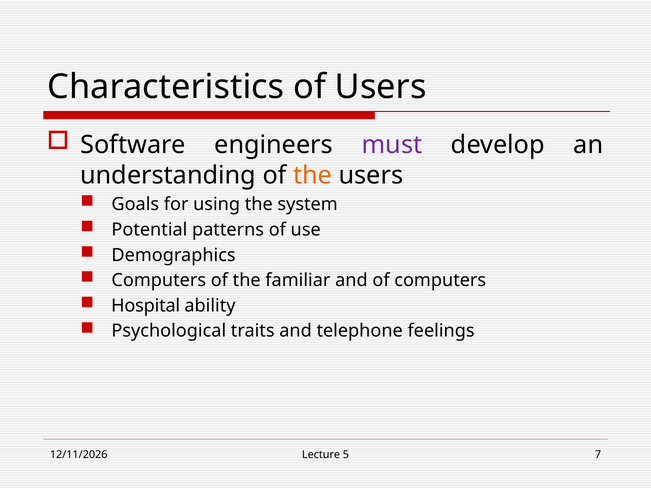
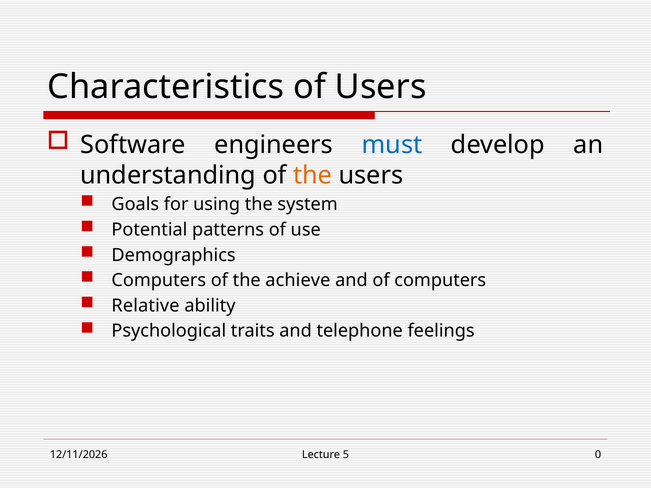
must colour: purple -> blue
familiar: familiar -> achieve
Hospital: Hospital -> Relative
7: 7 -> 0
